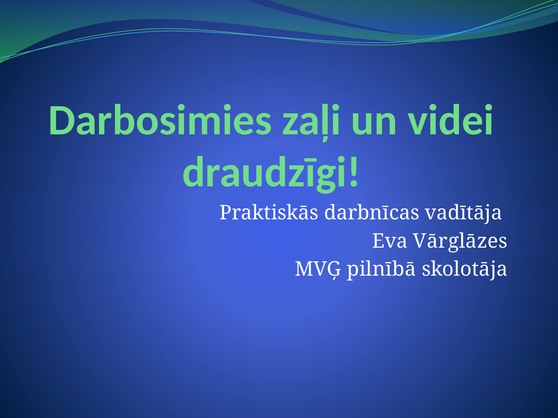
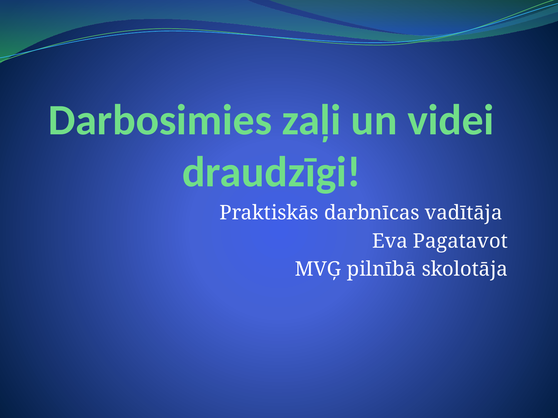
Vārglāzes: Vārglāzes -> Pagatavot
